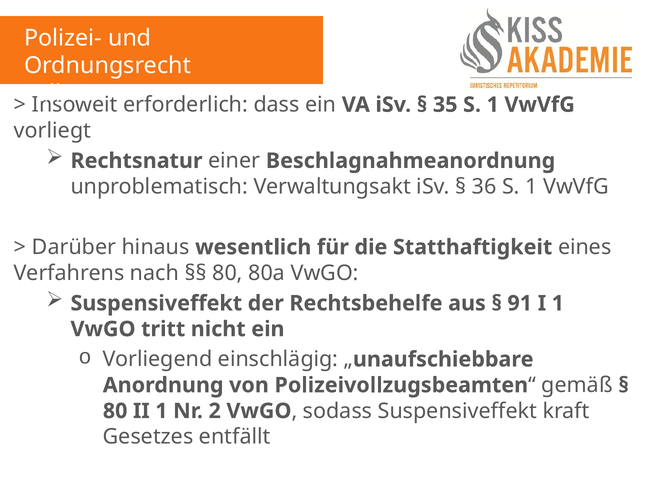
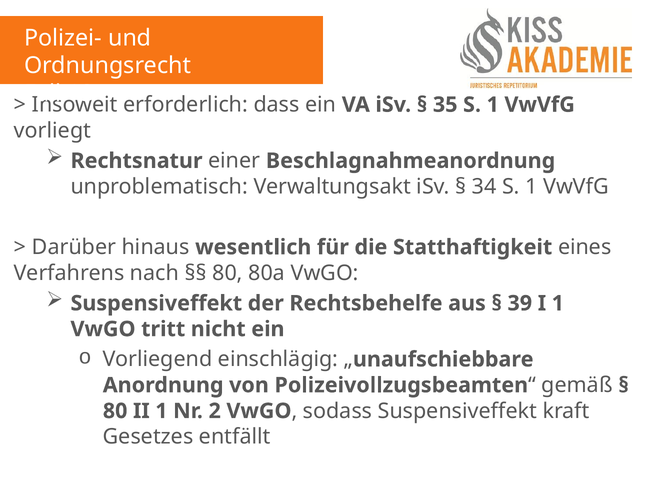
36: 36 -> 34
91: 91 -> 39
